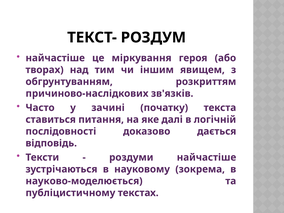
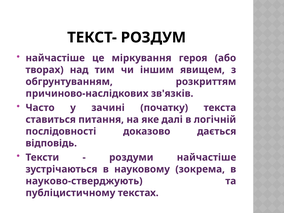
науково-моделюється: науково-моделюється -> науково-стверджують
